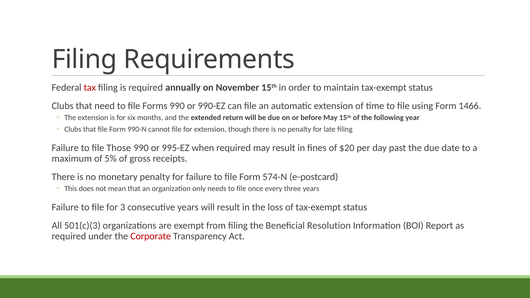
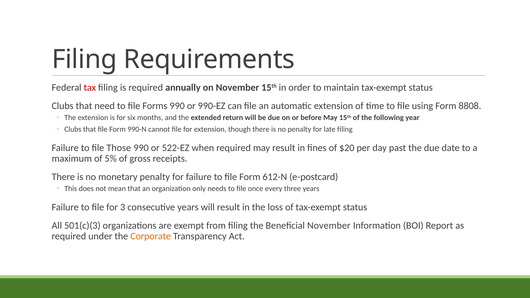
1466: 1466 -> 8808
995-EZ: 995-EZ -> 522-EZ
574-N: 574-N -> 612-N
Beneficial Resolution: Resolution -> November
Corporate colour: red -> orange
